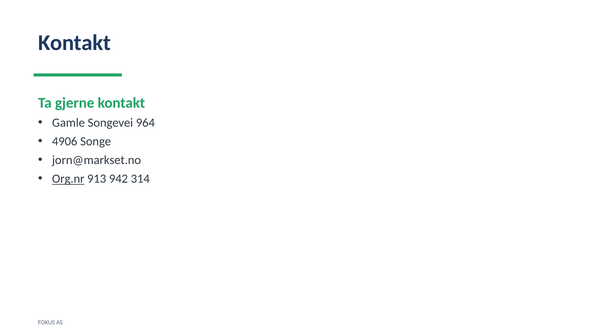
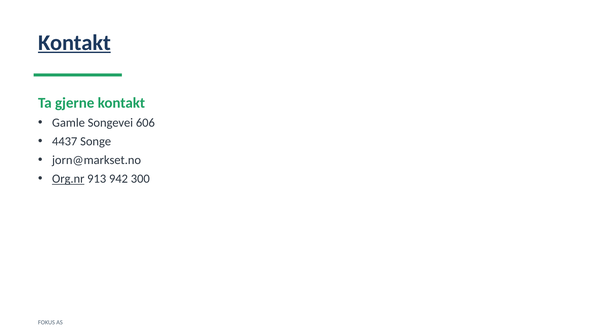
Kontakt at (74, 43) underline: none -> present
964: 964 -> 606
4906: 4906 -> 4437
314: 314 -> 300
